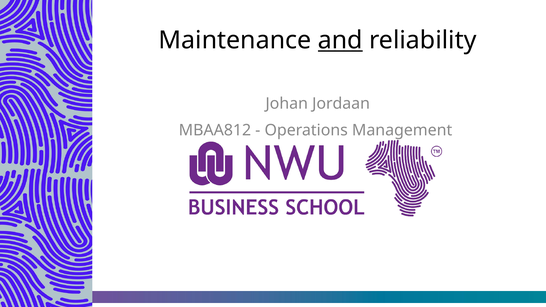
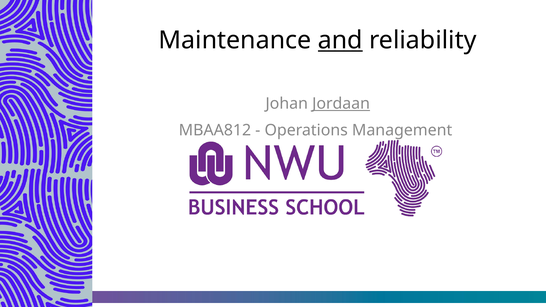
Jordaan underline: none -> present
